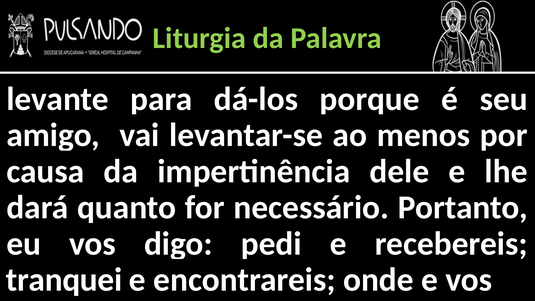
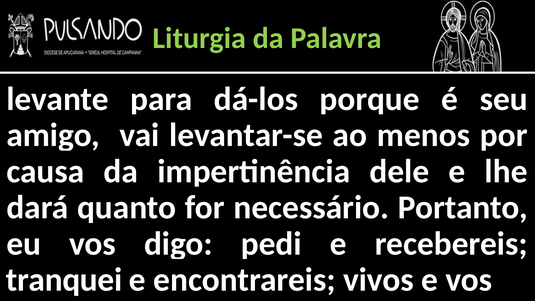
onde: onde -> vivos
